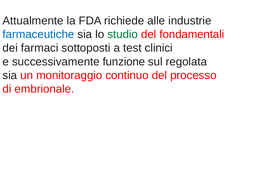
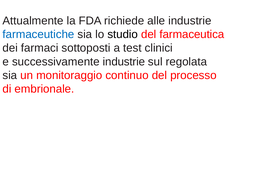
studio colour: green -> black
fondamentali: fondamentali -> farmaceutica
successivamente funzione: funzione -> industrie
